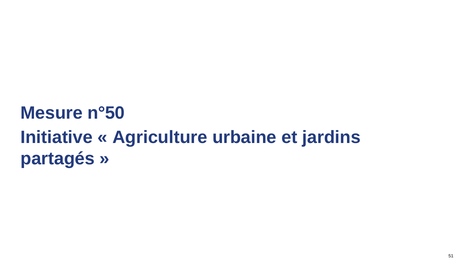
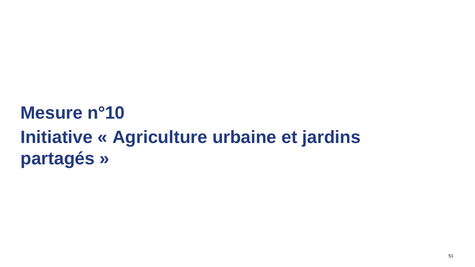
n°50: n°50 -> n°10
